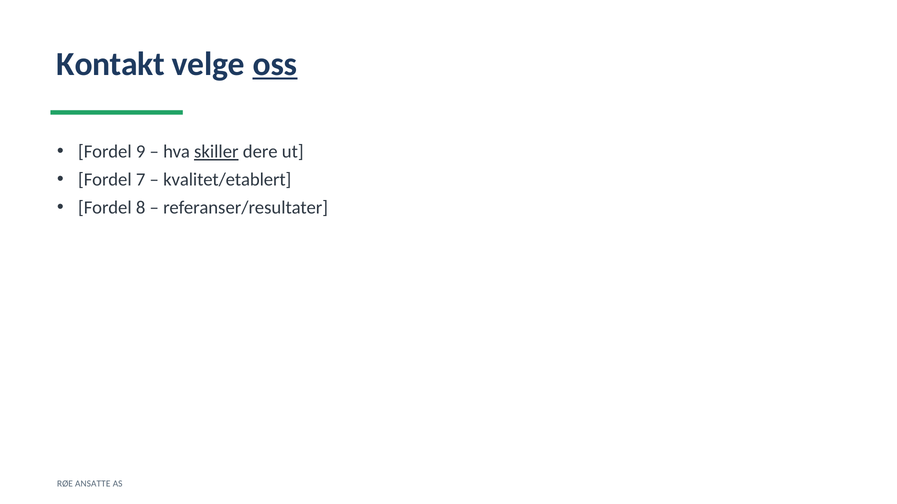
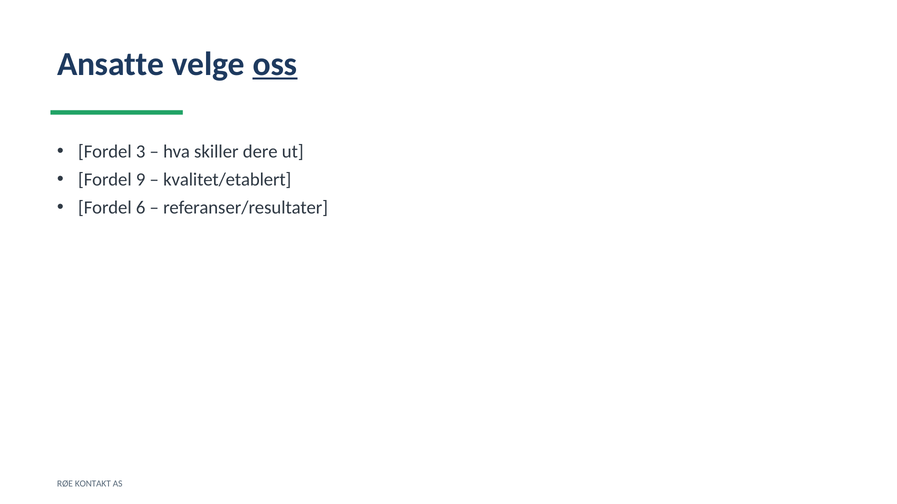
Kontakt: Kontakt -> Ansatte
9: 9 -> 3
skiller underline: present -> none
7: 7 -> 9
8: 8 -> 6
ANSATTE: ANSATTE -> KONTAKT
